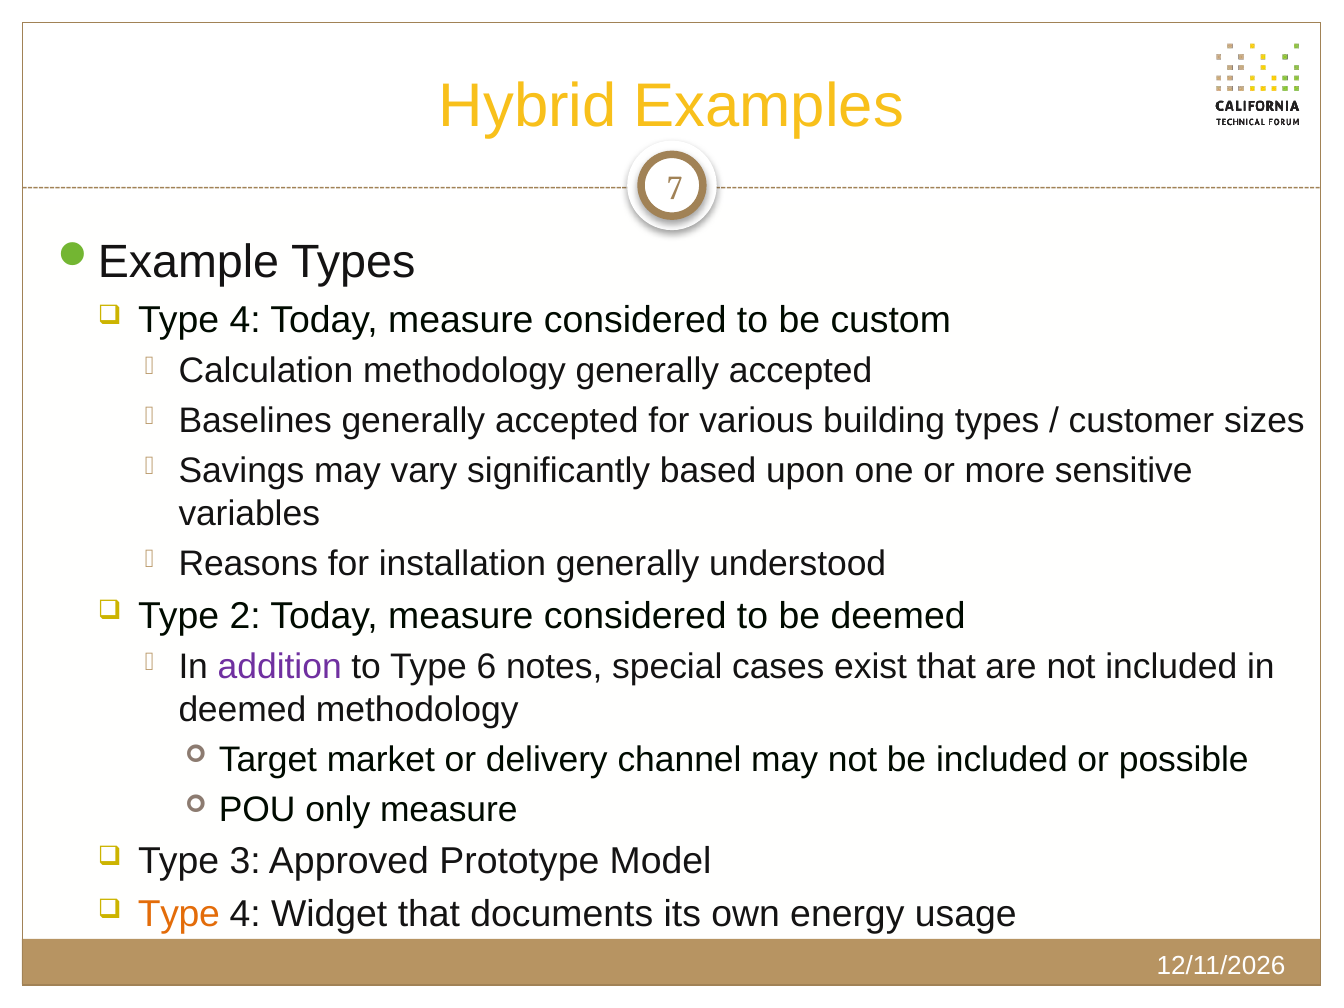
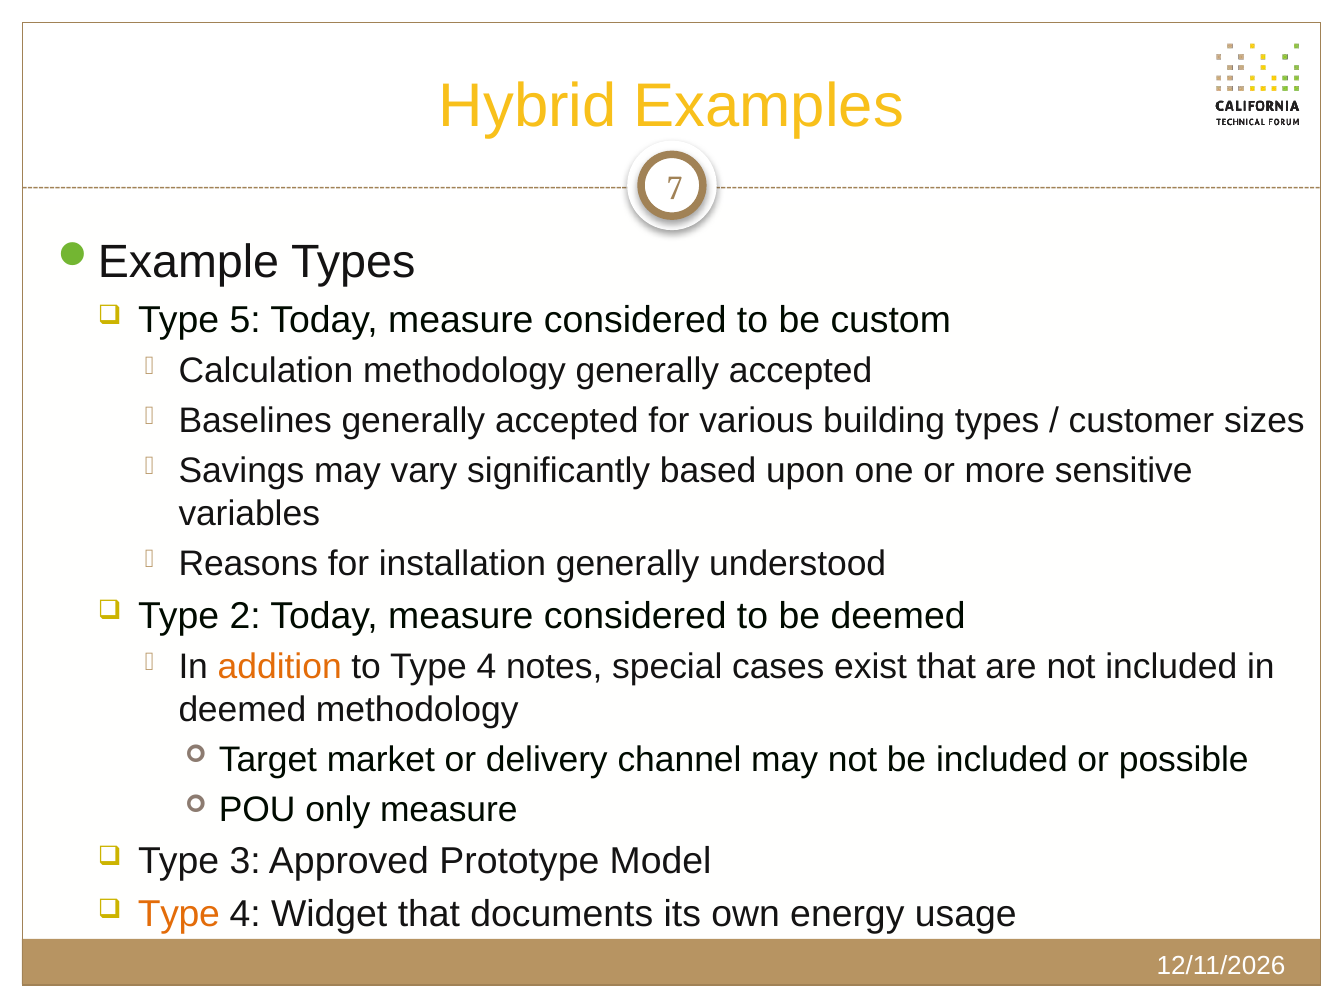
4 at (245, 320): 4 -> 5
addition colour: purple -> orange
to Type 6: 6 -> 4
